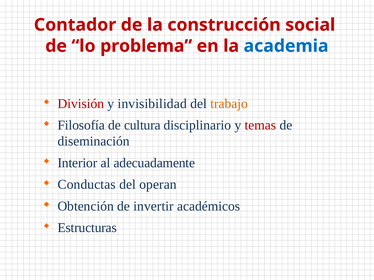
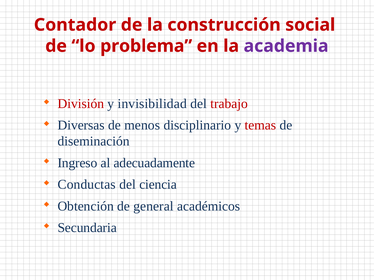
academia colour: blue -> purple
trabajo colour: orange -> red
Filosofía: Filosofía -> Diversas
cultura: cultura -> menos
Interior: Interior -> Ingreso
operan: operan -> ciencia
invertir: invertir -> general
Estructuras: Estructuras -> Secundaria
